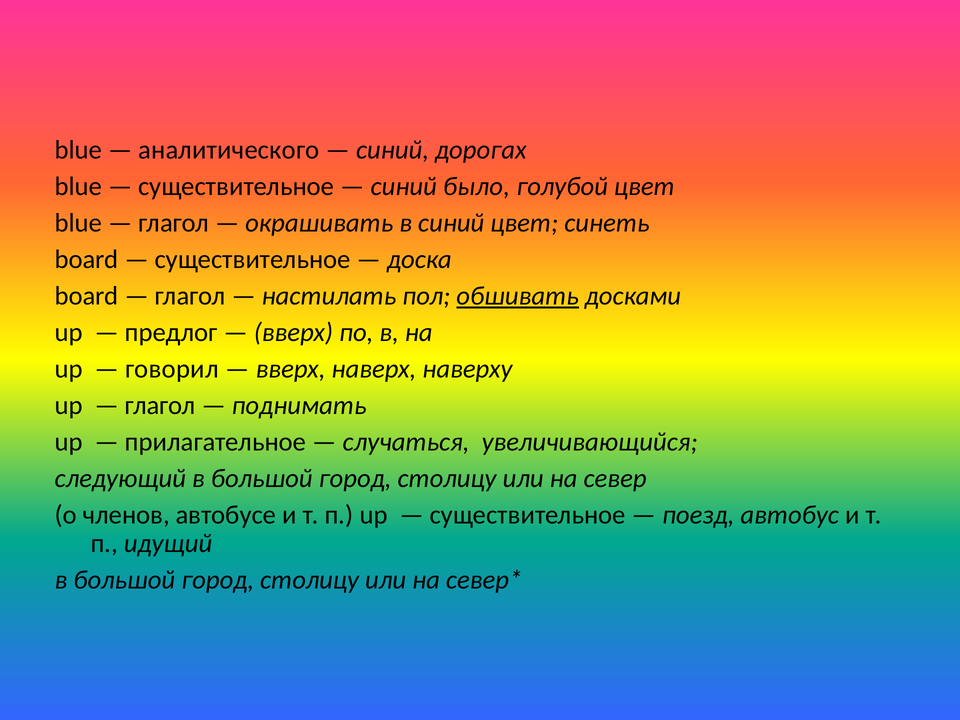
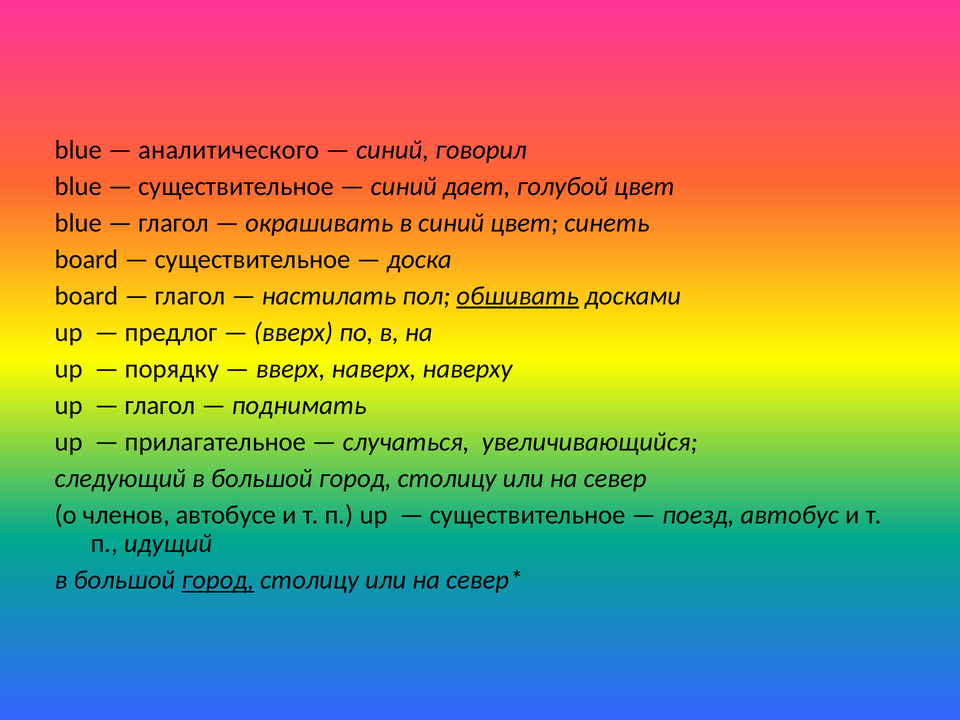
дорогах: дорогах -> говорил
было: было -> дает
говорил: говорил -> порядку
город at (218, 580) underline: none -> present
